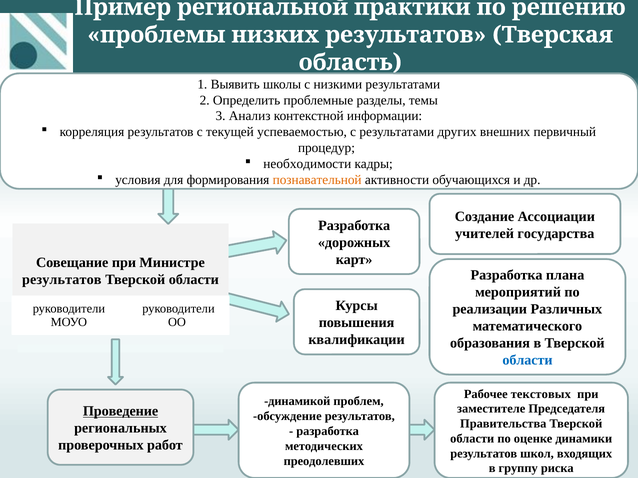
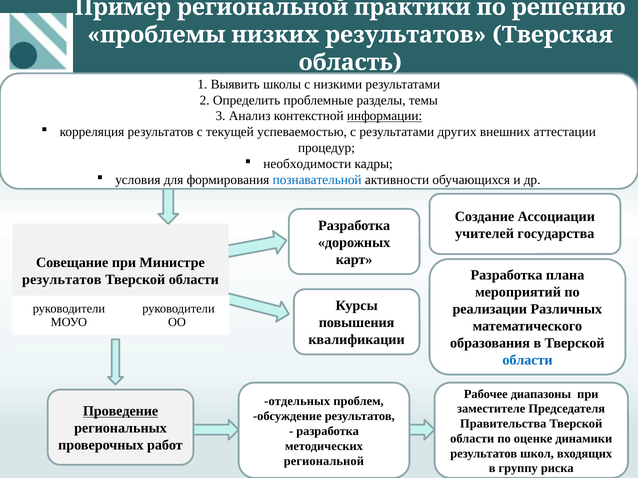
информации underline: none -> present
первичный: первичный -> аттестации
познавательной colour: orange -> blue
текстовых: текстовых -> диапазоны
динамикой: динамикой -> отдельных
преодолевших at (324, 461): преодолевших -> региональной
